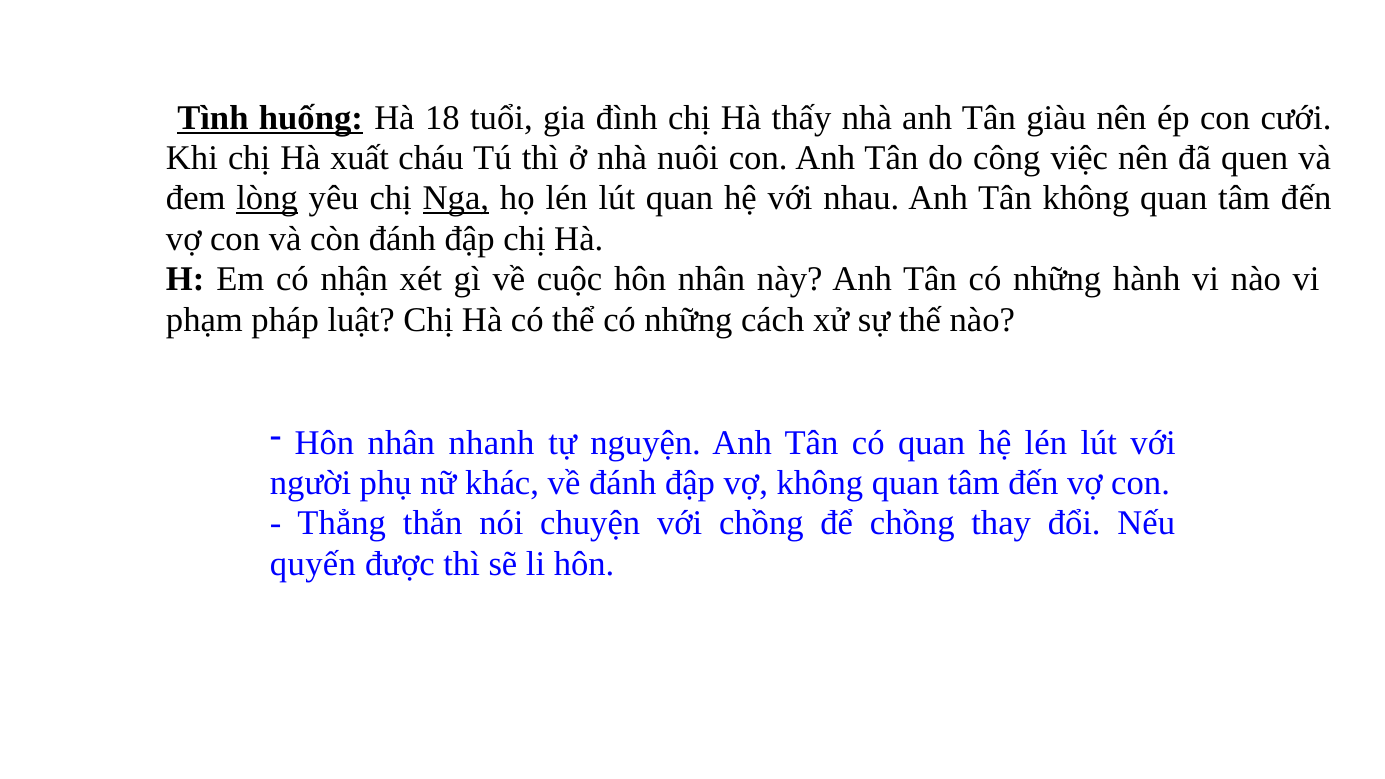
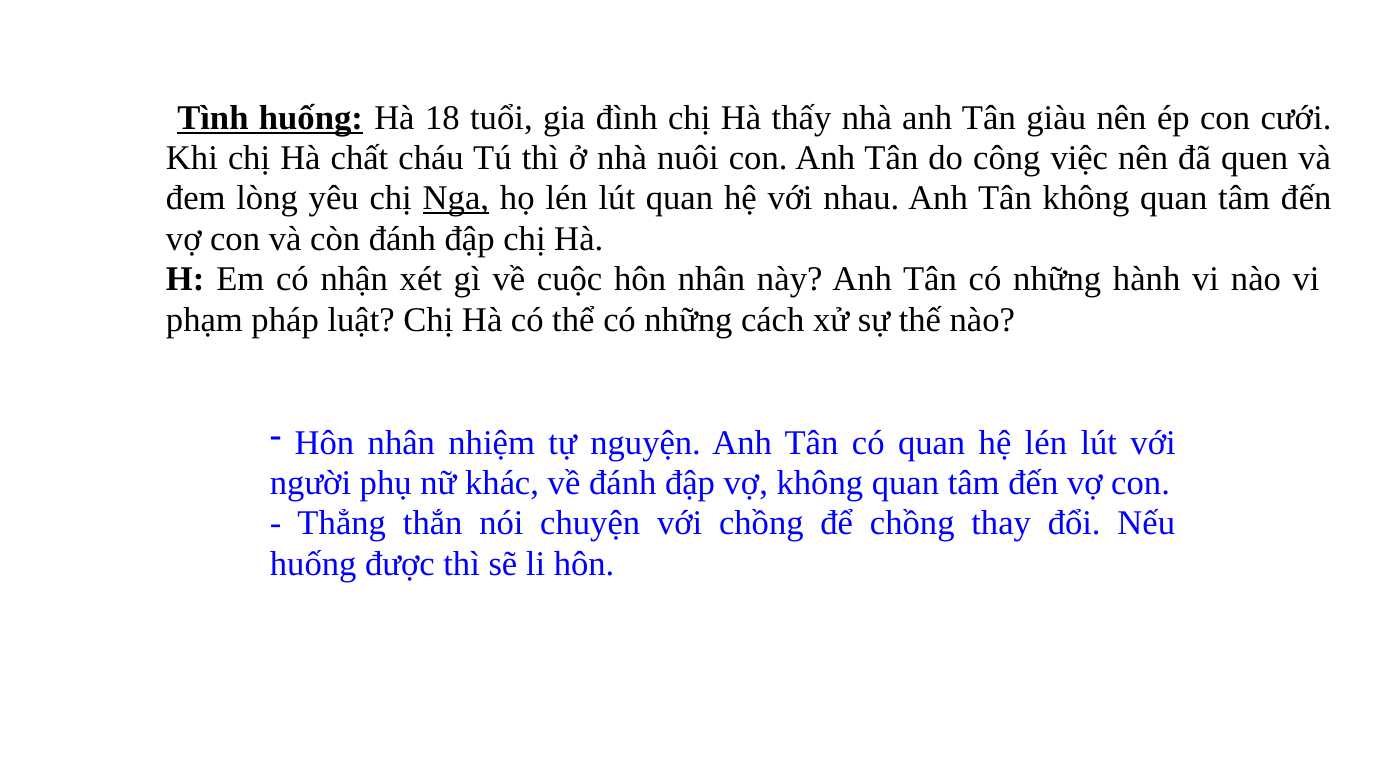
xuất: xuất -> chất
lòng underline: present -> none
nhanh: nhanh -> nhiệm
quyến at (313, 564): quyến -> huống
